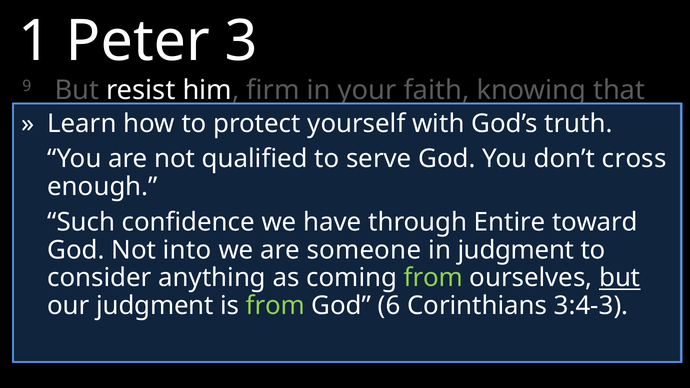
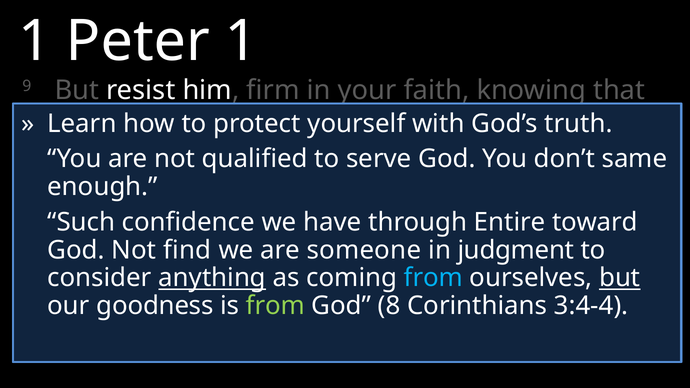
Peter 3: 3 -> 1
cross at (634, 159): cross -> same
into: into -> find
anything underline: none -> present
from at (433, 278) colour: light green -> light blue
our judgment: judgment -> goodness
6: 6 -> 8
3:4-3: 3:4-3 -> 3:4-4
